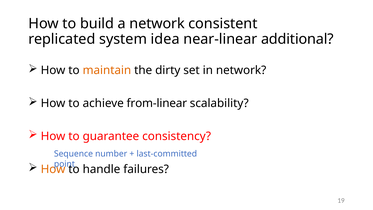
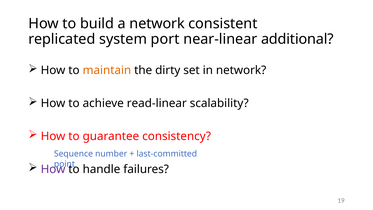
idea: idea -> port
from-linear: from-linear -> read-linear
How at (53, 169) colour: orange -> purple
